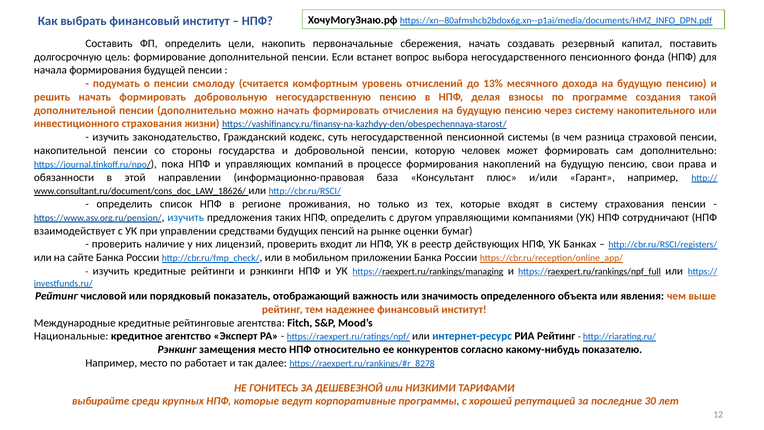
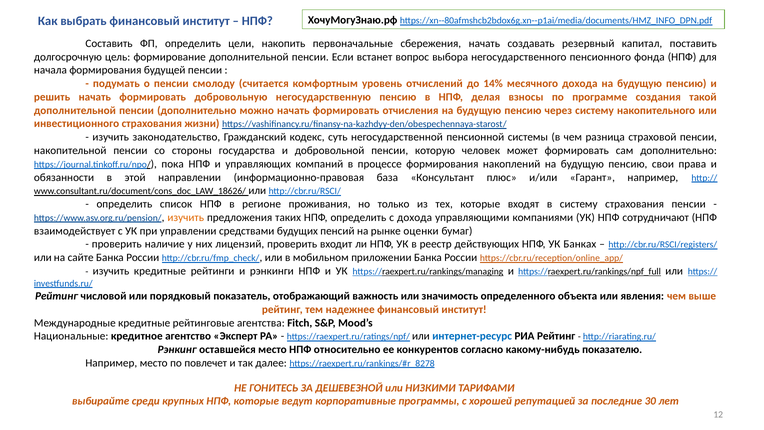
13%: 13% -> 14%
изучить at (186, 217) colour: blue -> orange
с другом: другом -> дохода
замещения: замещения -> оставшейся
работает: работает -> повлечет
